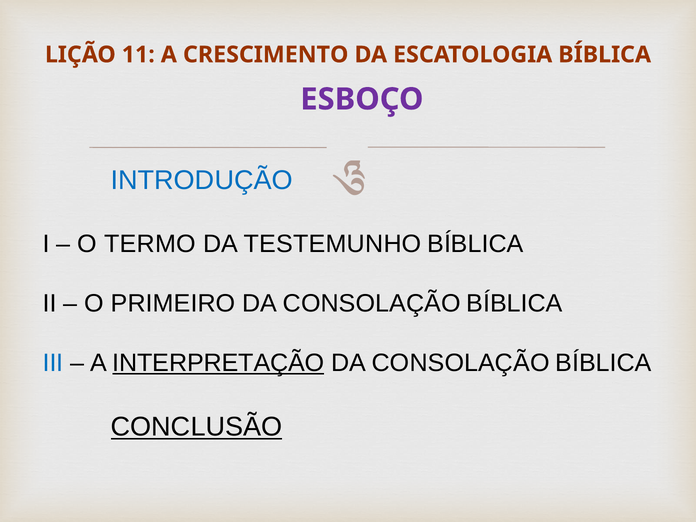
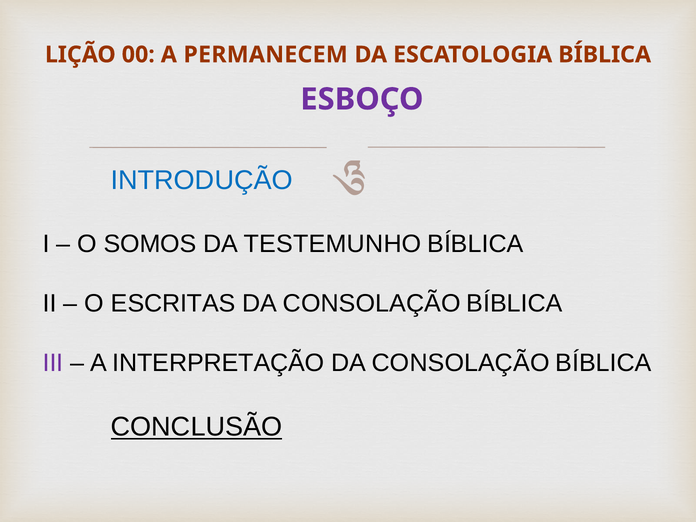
11: 11 -> 00
CRESCIMENTO: CRESCIMENTO -> PERMANECEM
TERMO: TERMO -> SOMOS
PRIMEIRO: PRIMEIRO -> ESCRITAS
III colour: blue -> purple
INTERPRETAÇÃO underline: present -> none
